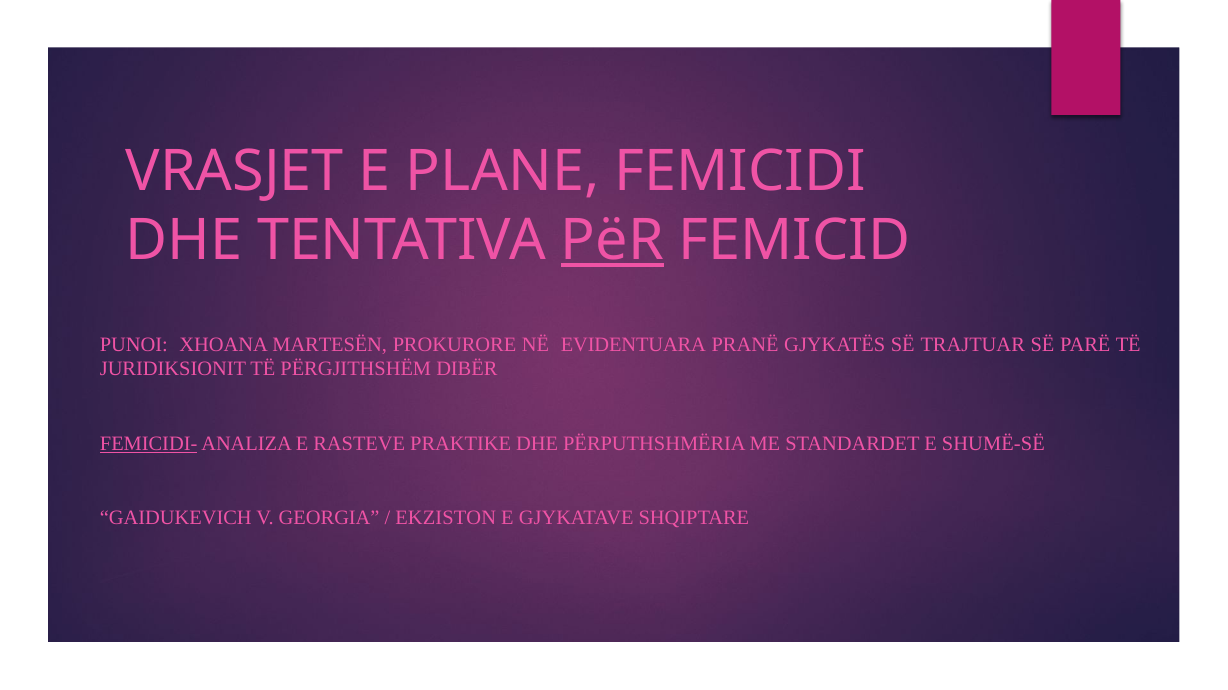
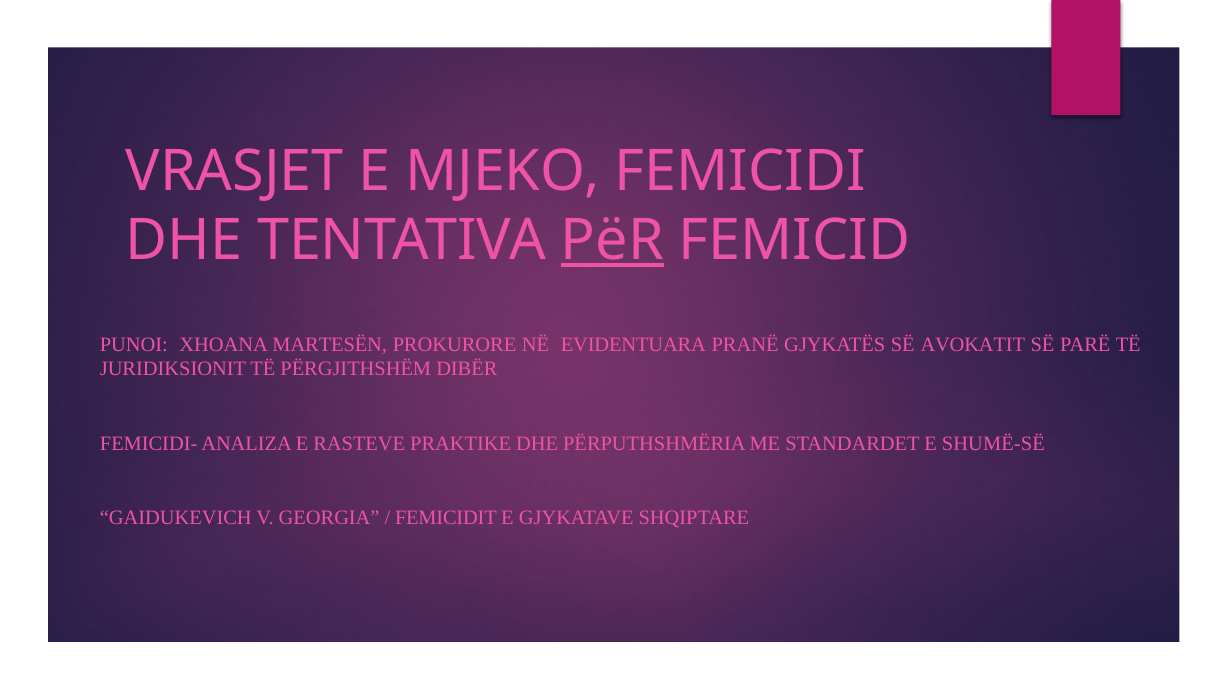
PLANE: PLANE -> MJEKO
TRAJTUAR: TRAJTUAR -> AVOKATIT
FEMICIDI- underline: present -> none
EKZISTON: EKZISTON -> FEMICIDIT
